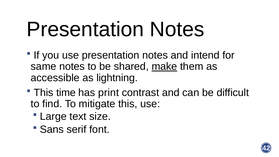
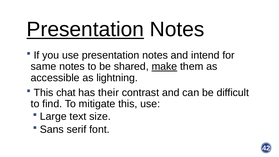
Presentation at (85, 29) underline: none -> present
time: time -> chat
print: print -> their
